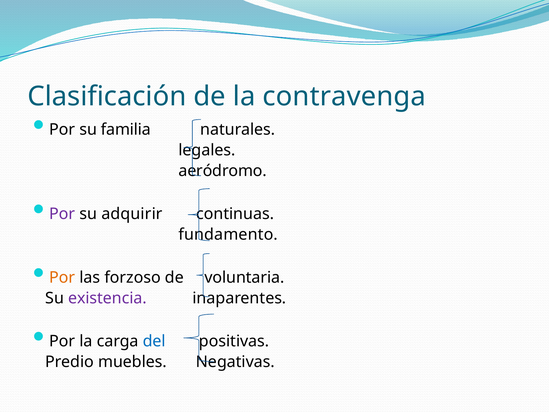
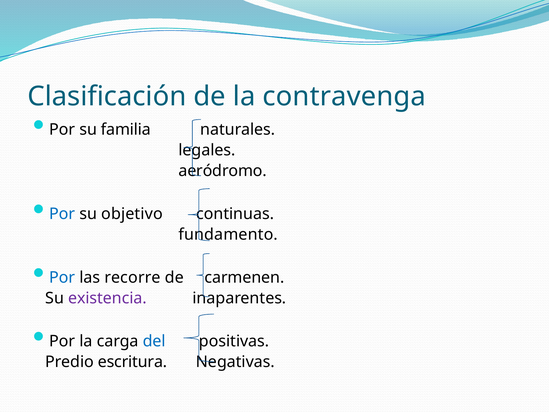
Por at (62, 214) colour: purple -> blue
adquirir: adquirir -> objetivo
Por at (62, 278) colour: orange -> blue
forzoso: forzoso -> recorre
voluntaria: voluntaria -> carmenen
muebles: muebles -> escritura
